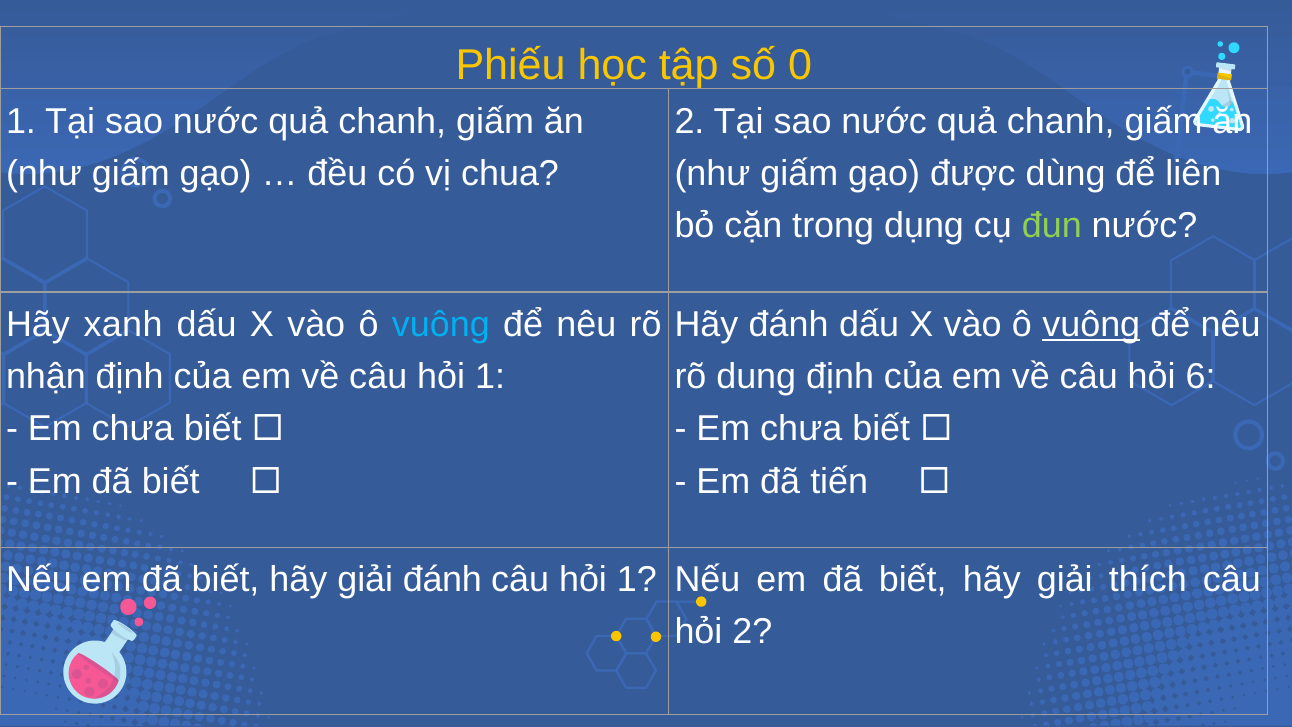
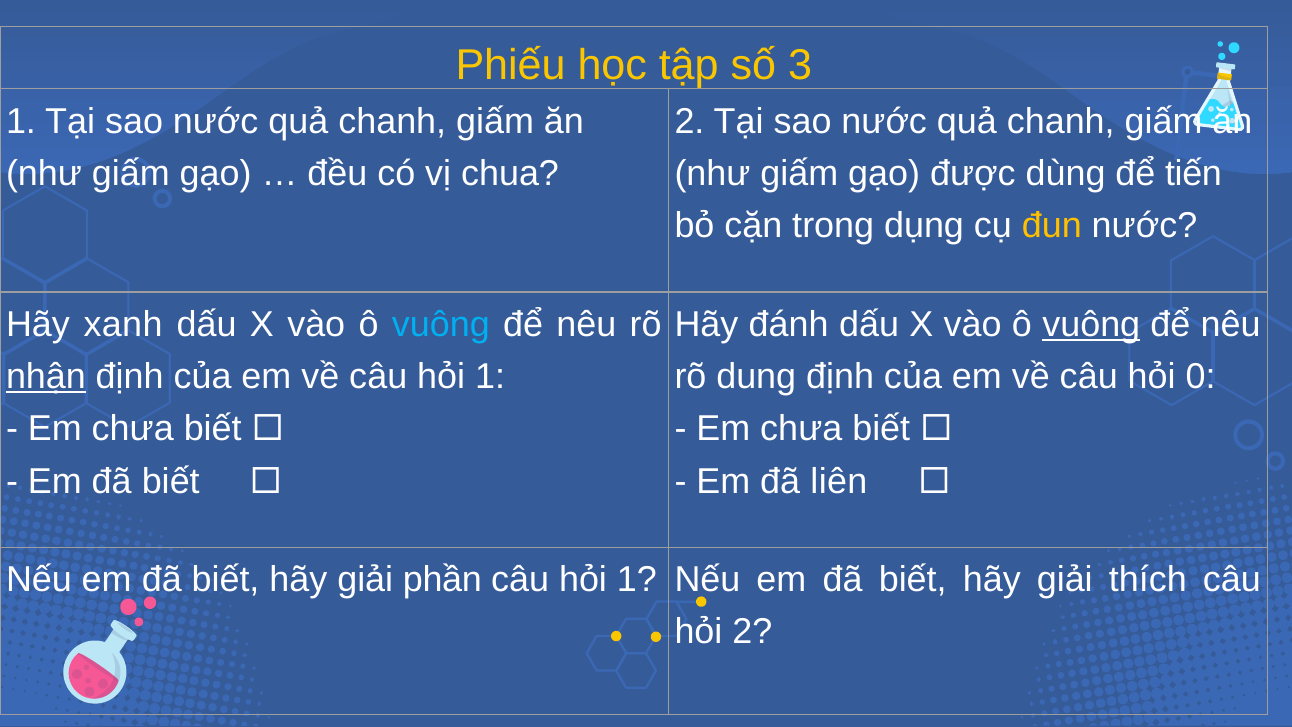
0: 0 -> 3
liên: liên -> tiến
đun colour: light green -> yellow
nhận underline: none -> present
6: 6 -> 0
tiến: tiến -> liên
giải đánh: đánh -> phần
